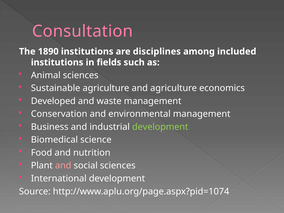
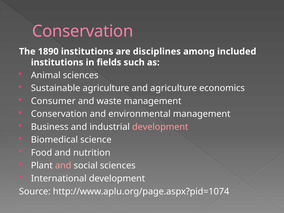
Consultation at (82, 31): Consultation -> Conservation
Developed: Developed -> Consumer
development at (160, 127) colour: light green -> pink
